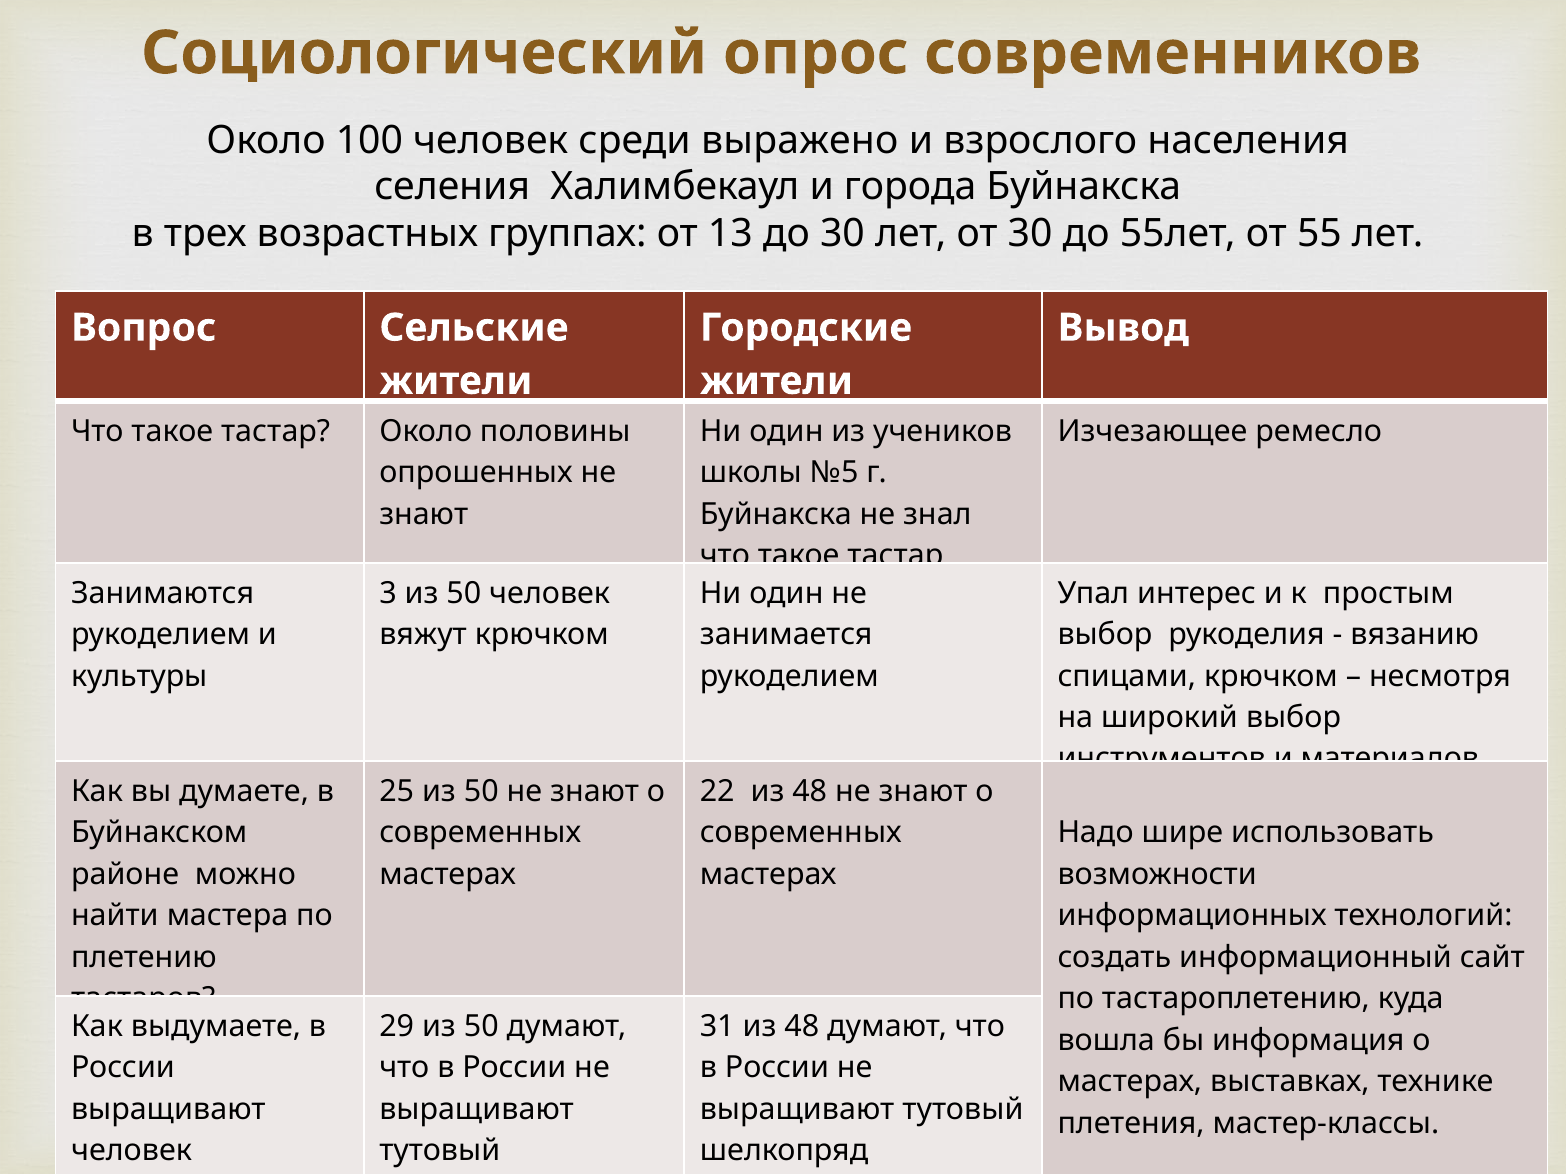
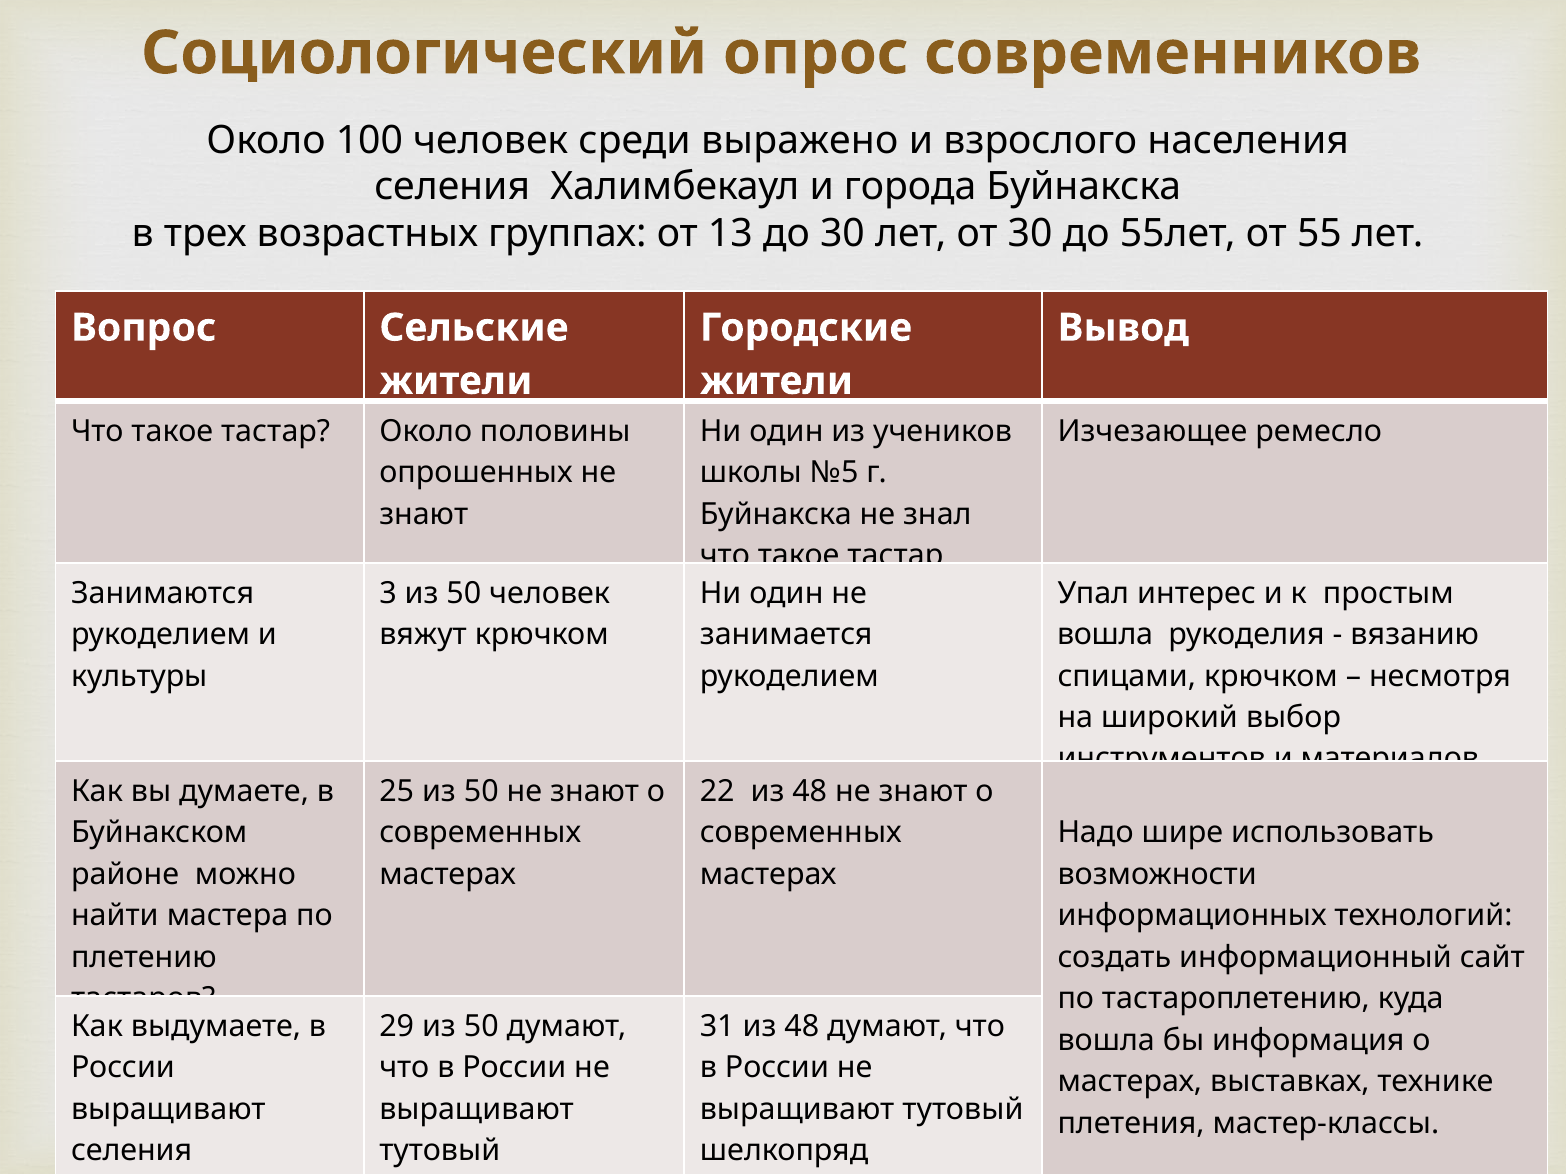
выбор at (1105, 635): выбор -> вошла
человек at (132, 1151): человек -> селения
